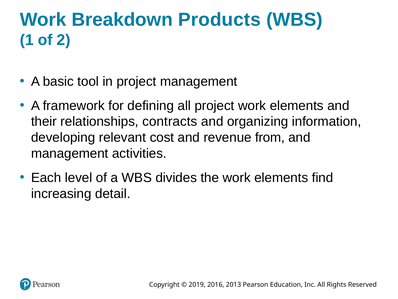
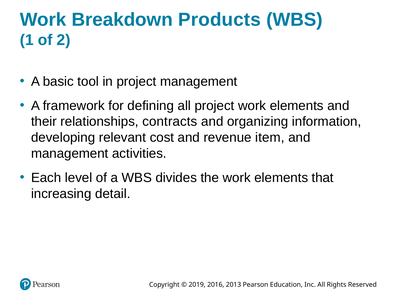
from: from -> item
find: find -> that
